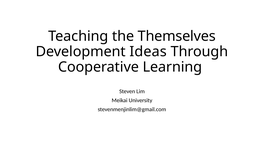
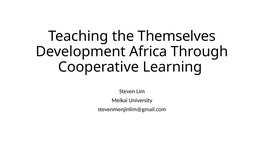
Ideas: Ideas -> Africa
